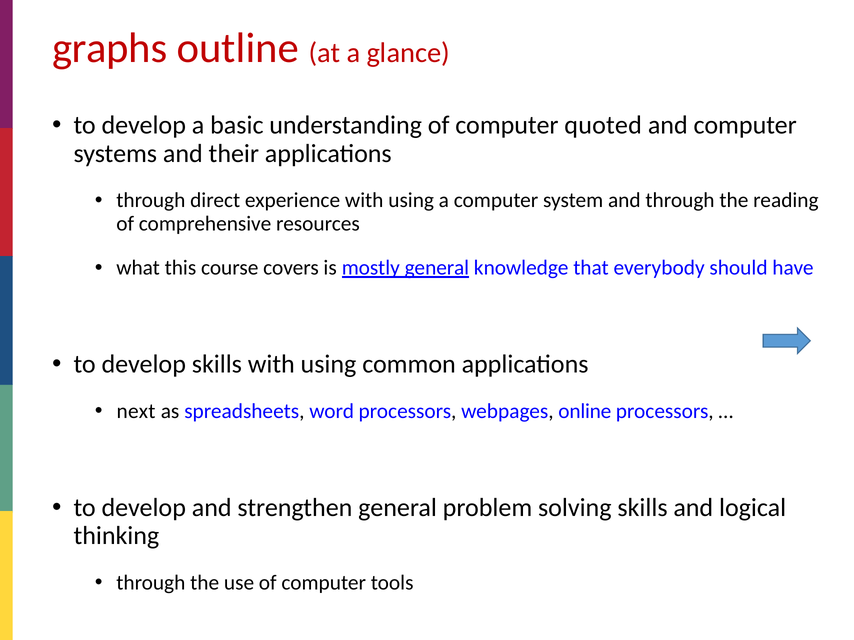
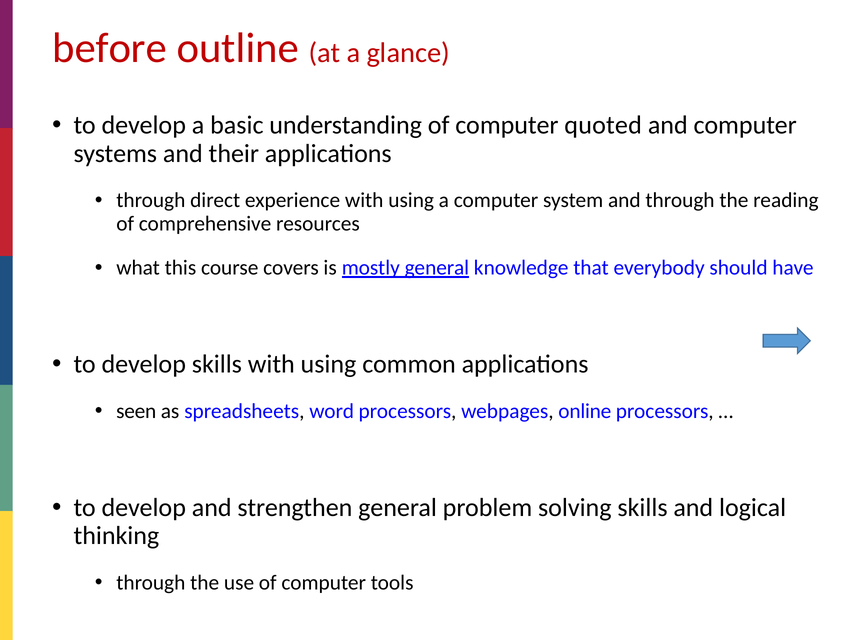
graphs: graphs -> before
next: next -> seen
